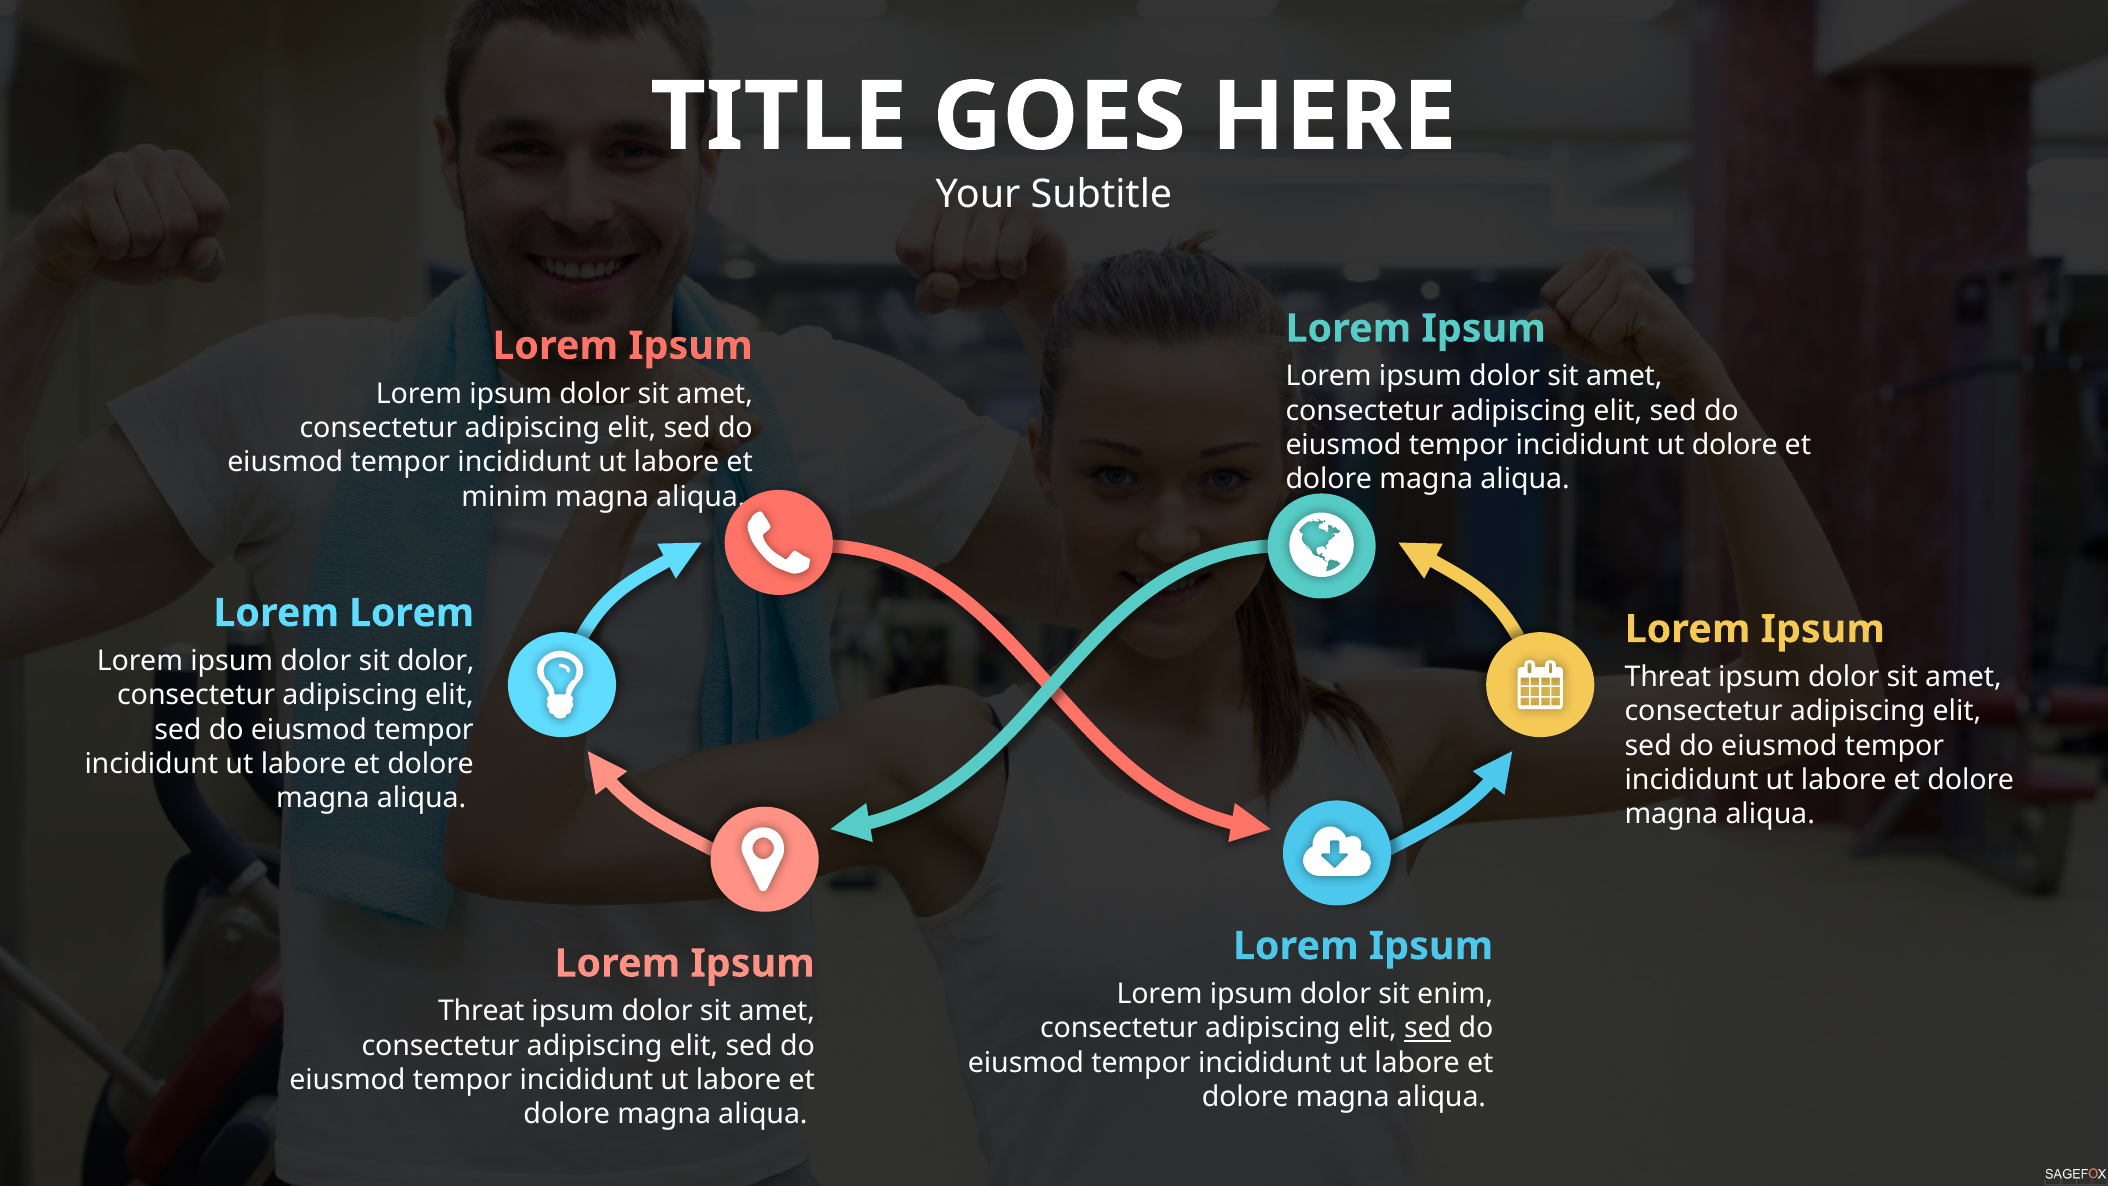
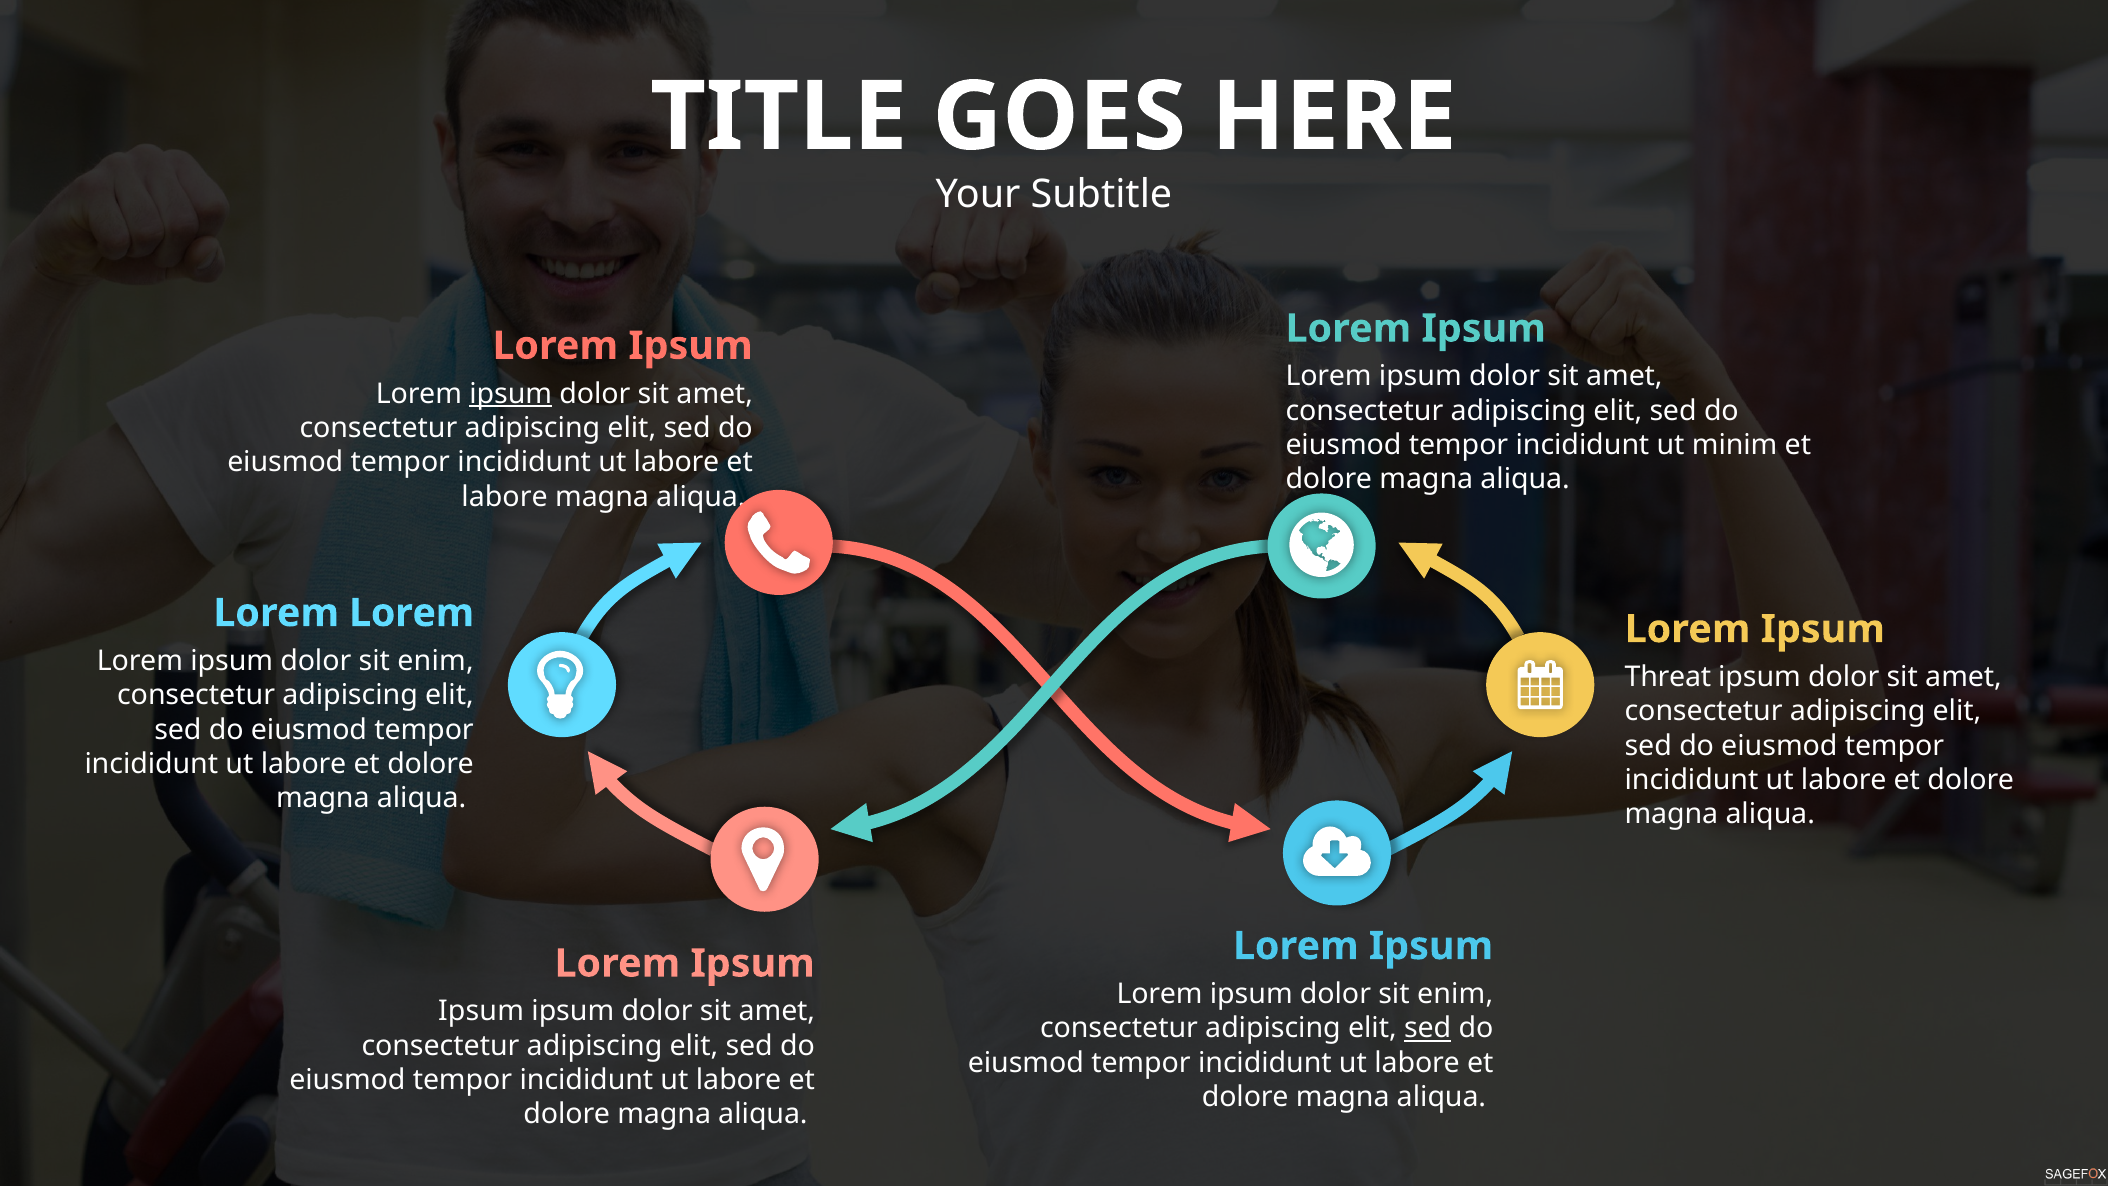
ipsum at (511, 394) underline: none -> present
ut dolore: dolore -> minim
minim at (505, 497): minim -> labore
dolor at (436, 661): dolor -> enim
Threat at (481, 1011): Threat -> Ipsum
